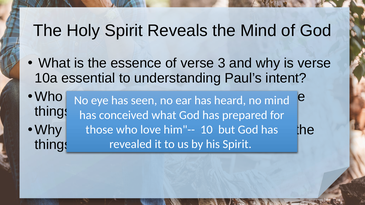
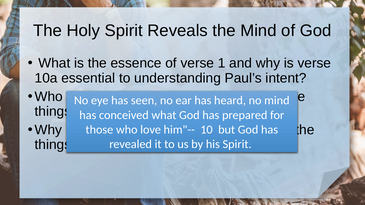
3: 3 -> 1
